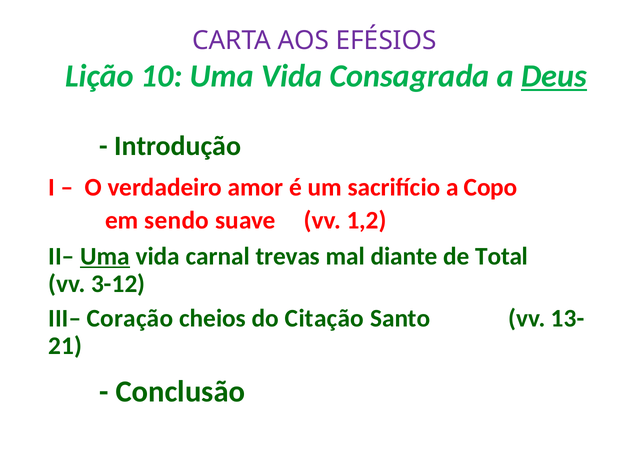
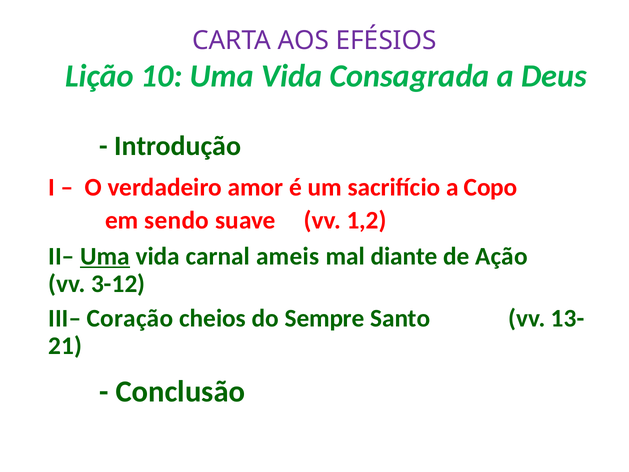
Deus underline: present -> none
trevas: trevas -> ameis
Total: Total -> Ação
Citação: Citação -> Sempre
